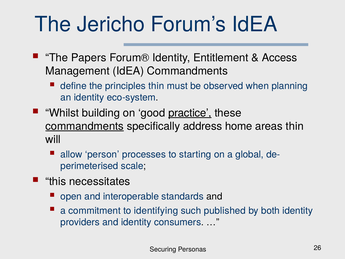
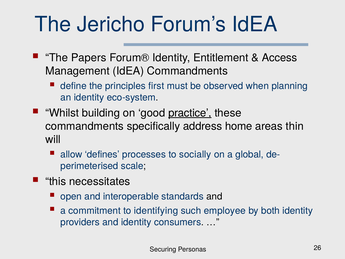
principles thin: thin -> first
commandments at (85, 126) underline: present -> none
person: person -> defines
starting: starting -> socially
published: published -> employee
